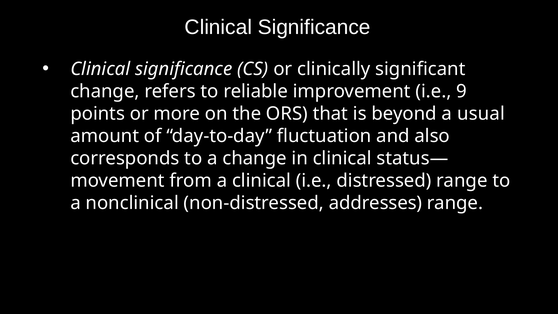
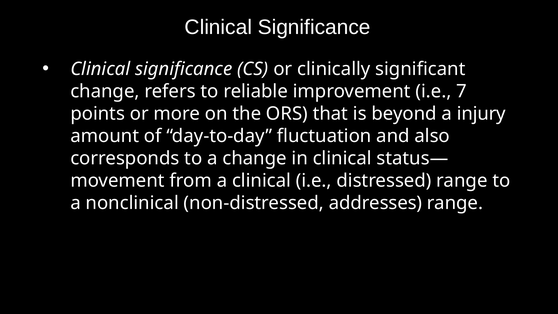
9: 9 -> 7
usual: usual -> injury
